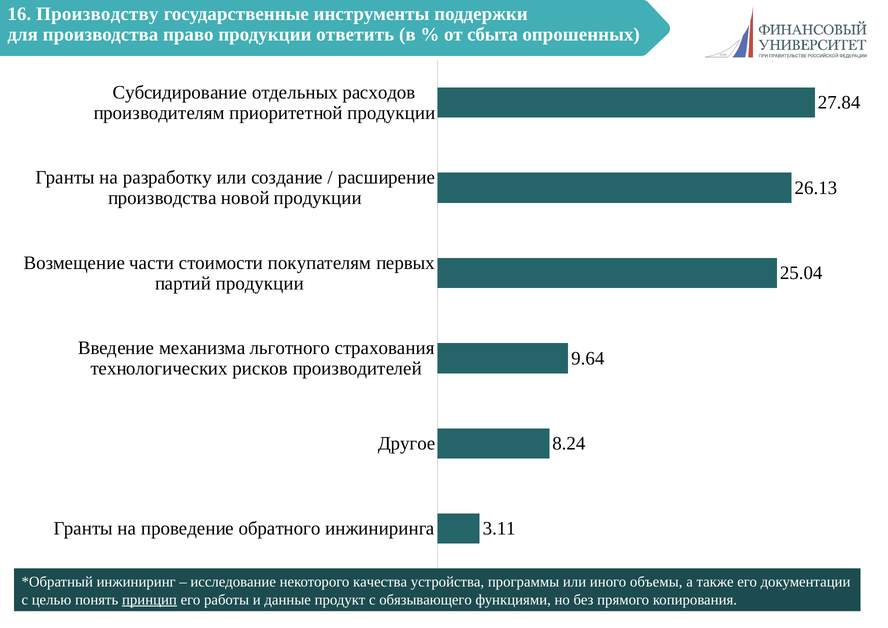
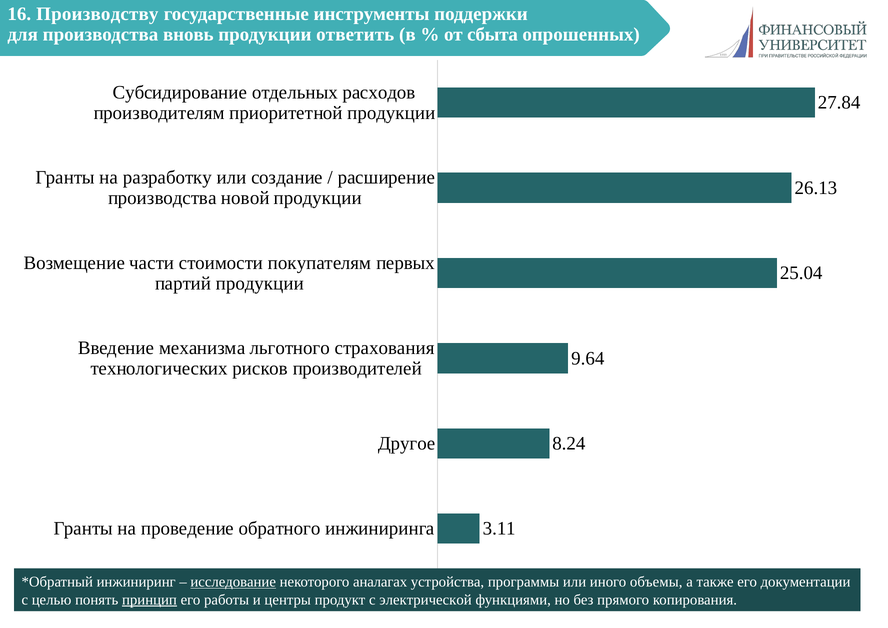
право: право -> вновь
исследование underline: none -> present
качества: качества -> аналагах
данные: данные -> центры
обязывающего: обязывающего -> электрической
